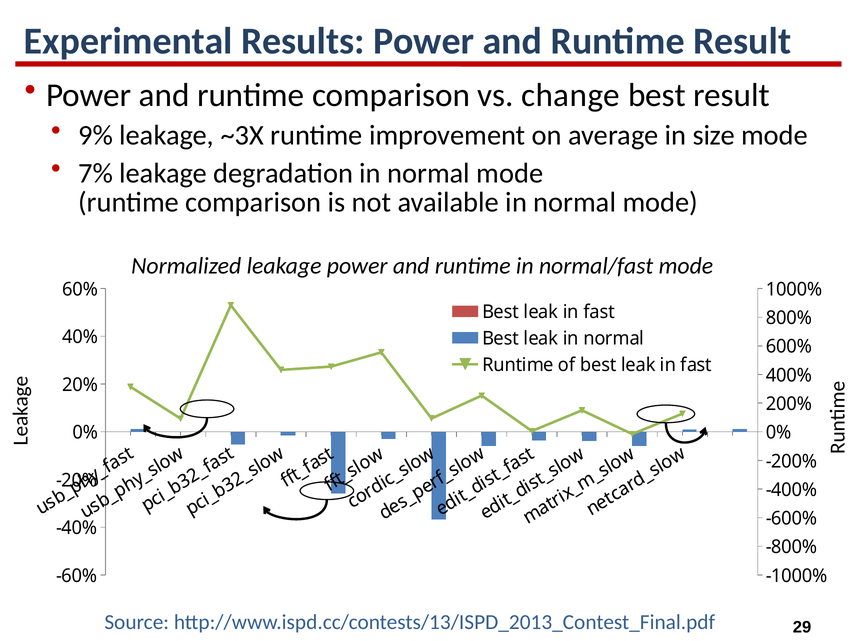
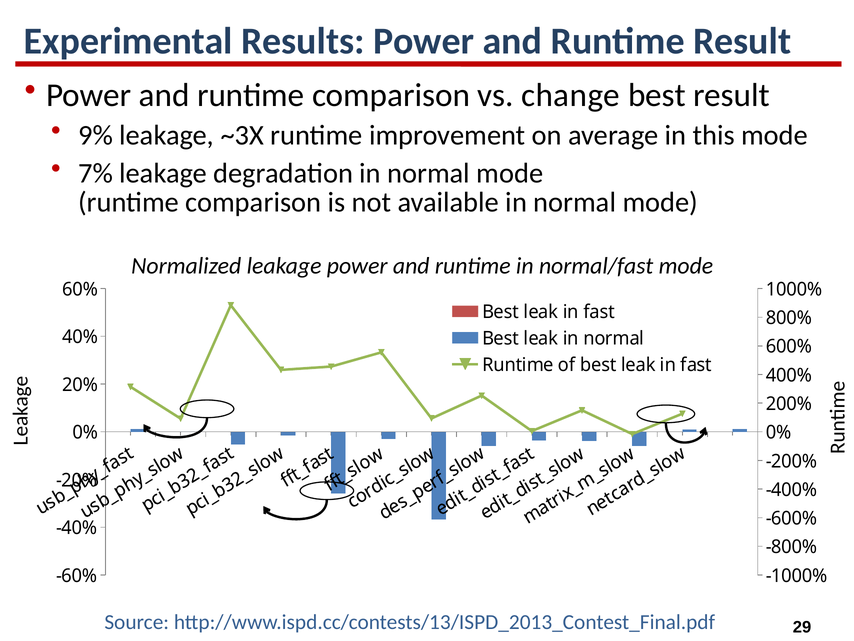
size: size -> this
